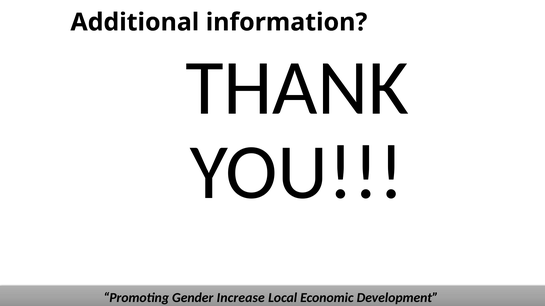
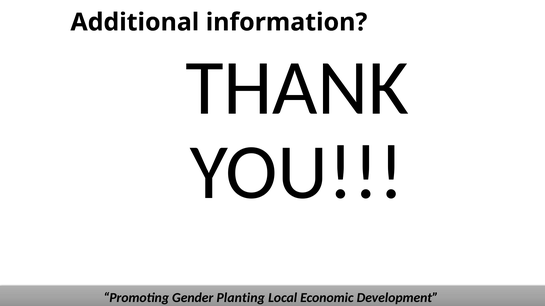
Increase: Increase -> Planting
